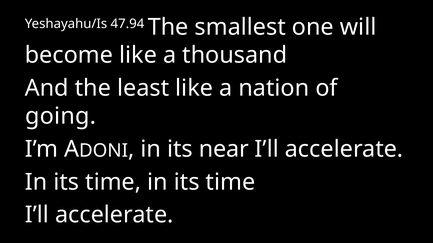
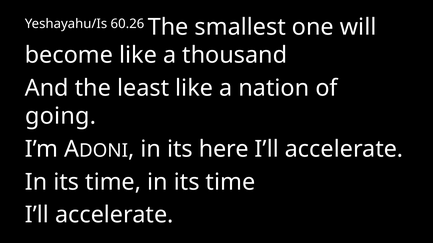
47.94: 47.94 -> 60.26
near: near -> here
